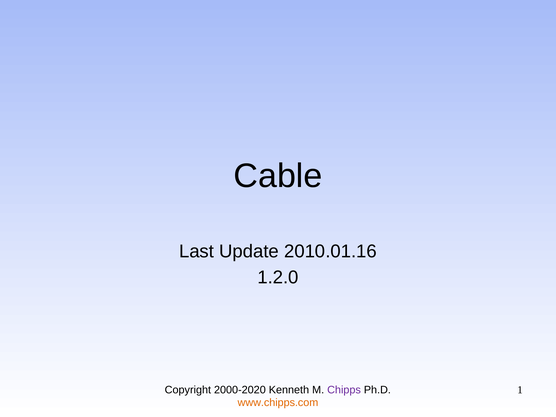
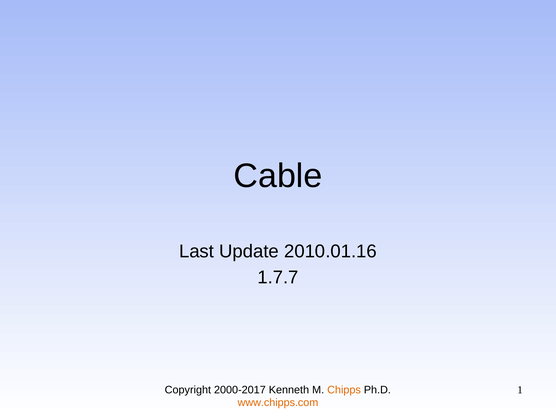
1.2.0: 1.2.0 -> 1.7.7
2000-2020: 2000-2020 -> 2000-2017
Chipps colour: purple -> orange
